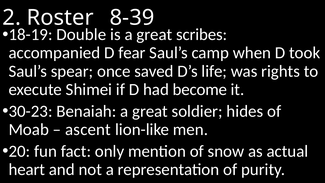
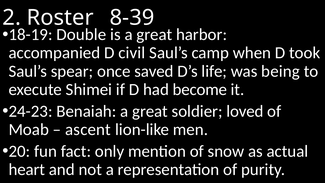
scribes: scribes -> harbor
fear: fear -> civil
rights: rights -> being
30-23: 30-23 -> 24-23
hides: hides -> loved
